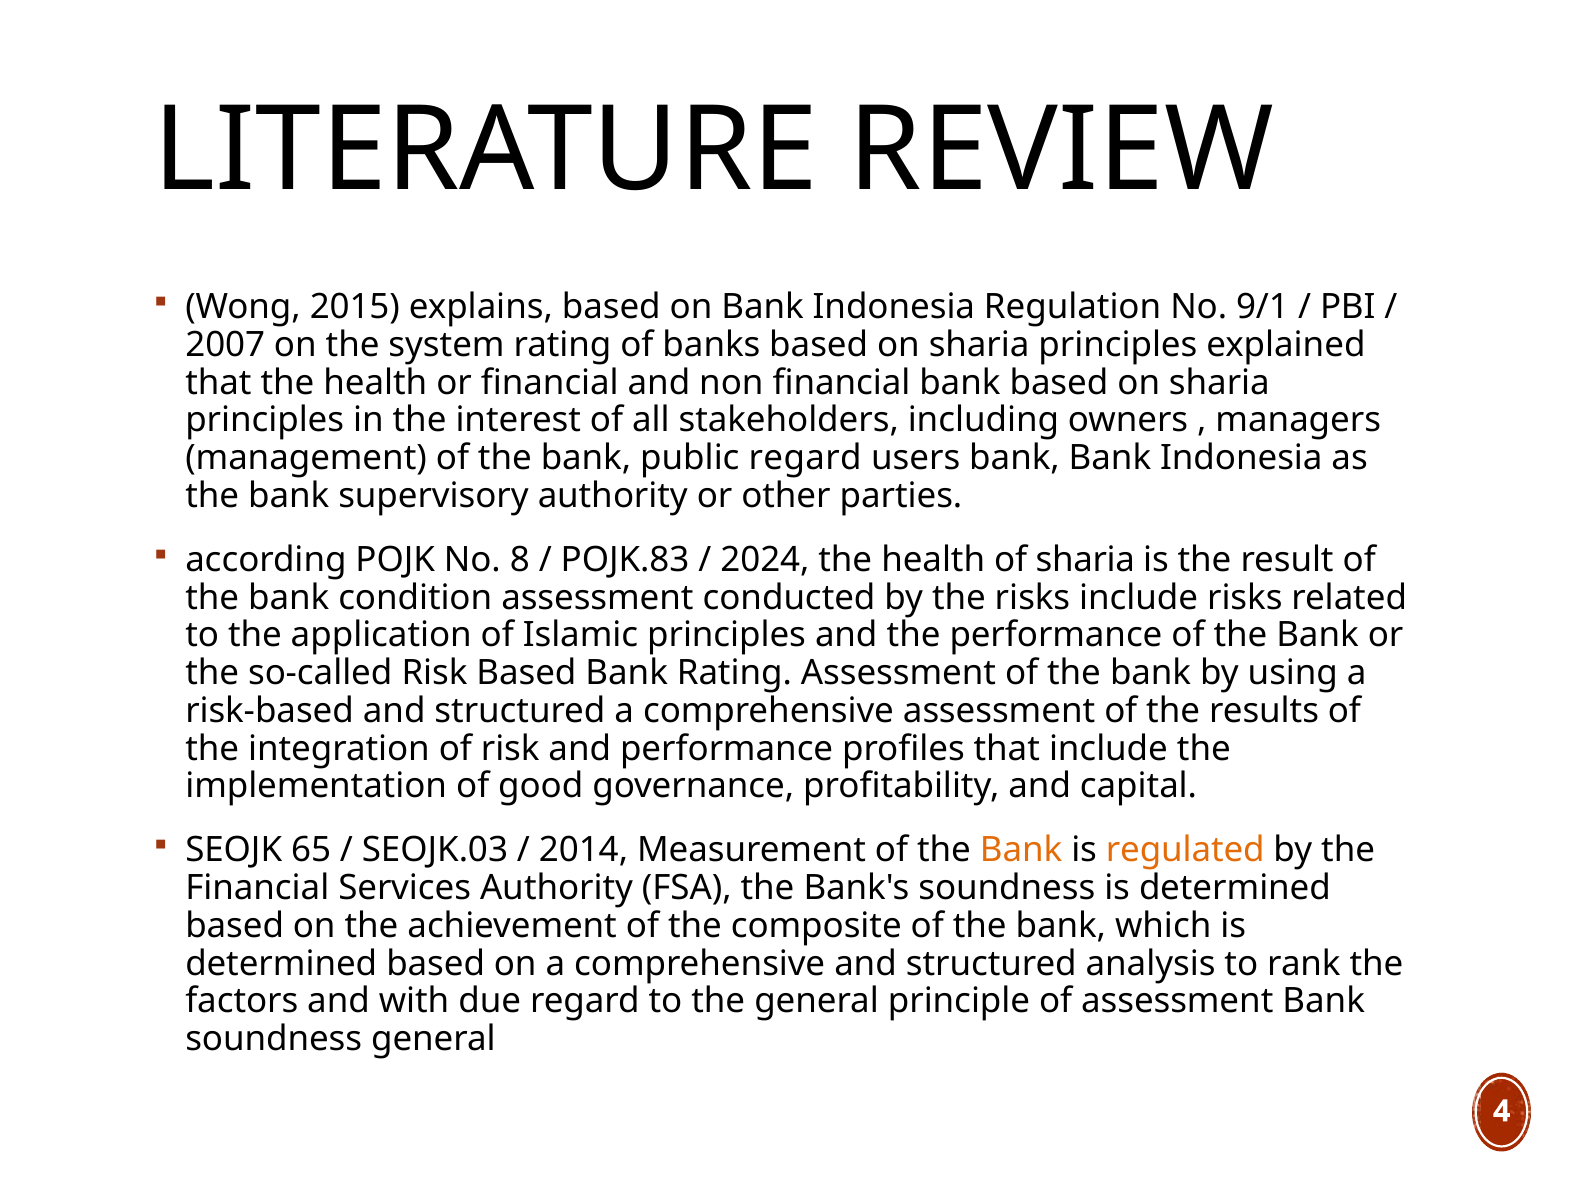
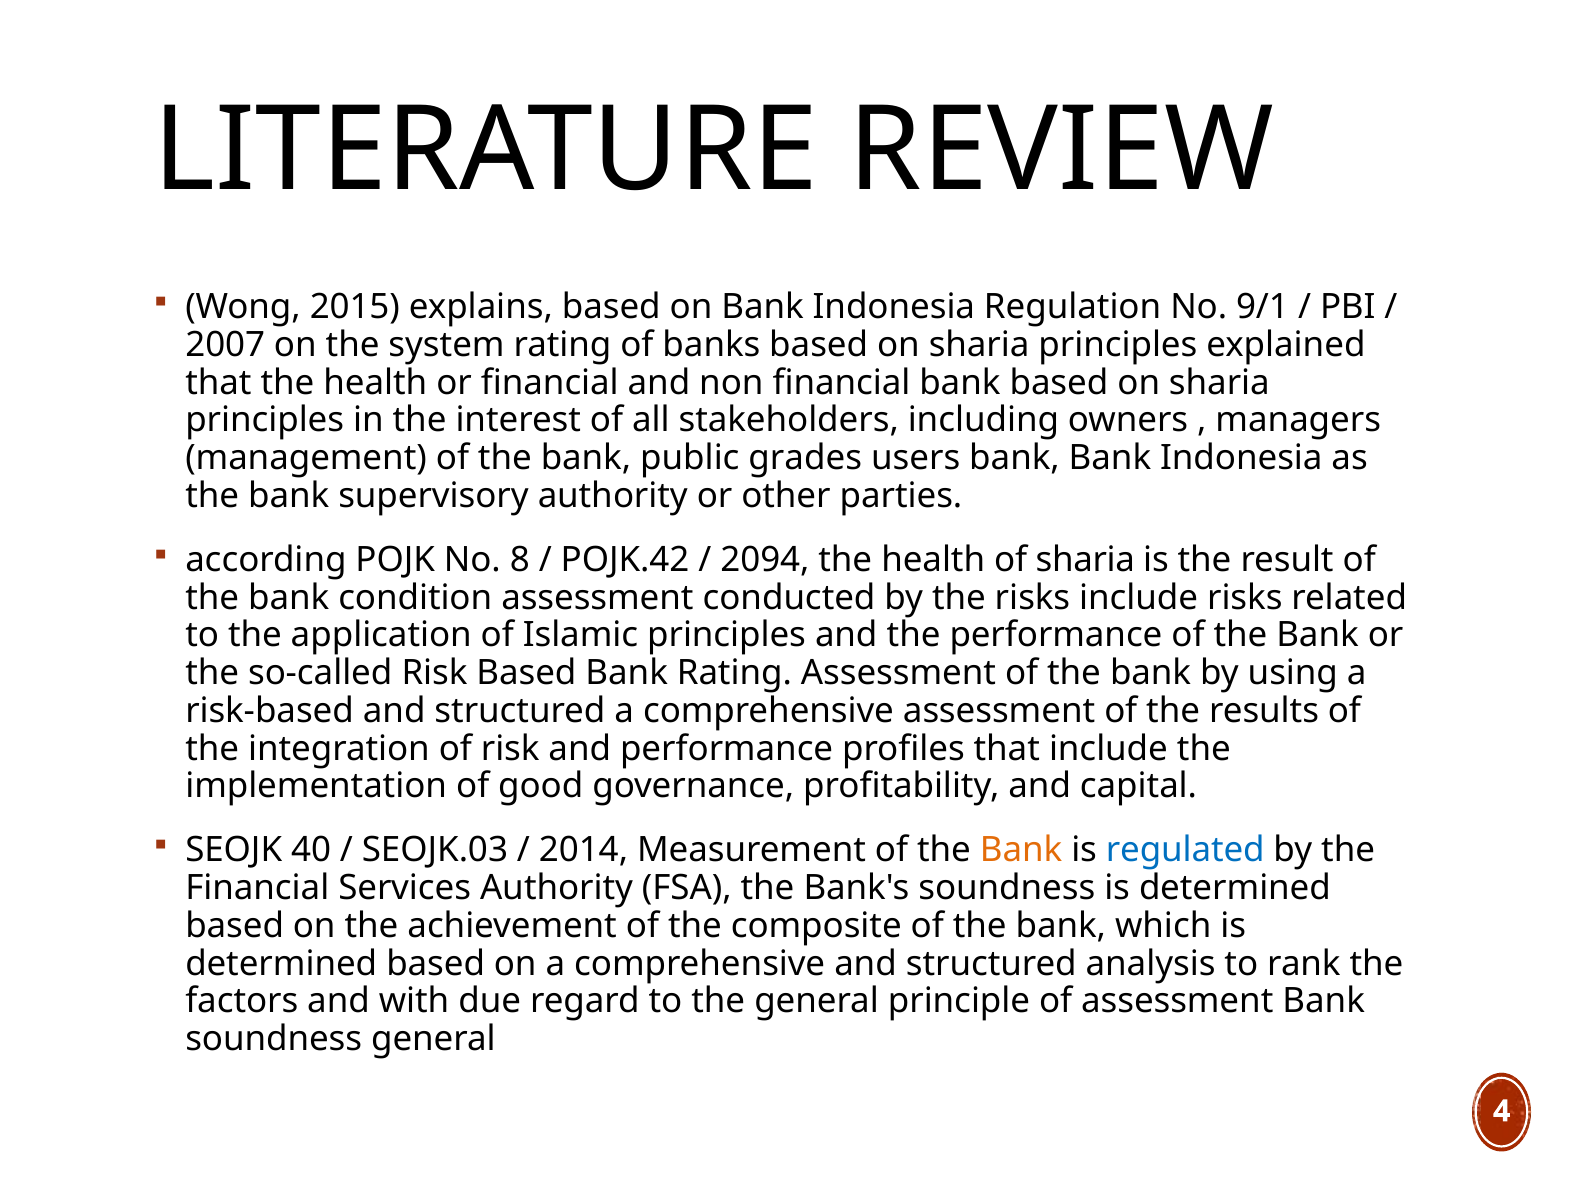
public regard: regard -> grades
POJK.83: POJK.83 -> POJK.42
2024: 2024 -> 2094
65: 65 -> 40
regulated colour: orange -> blue
